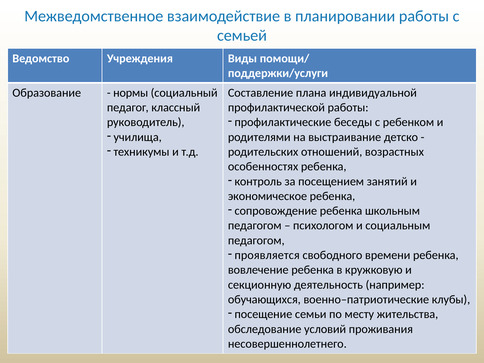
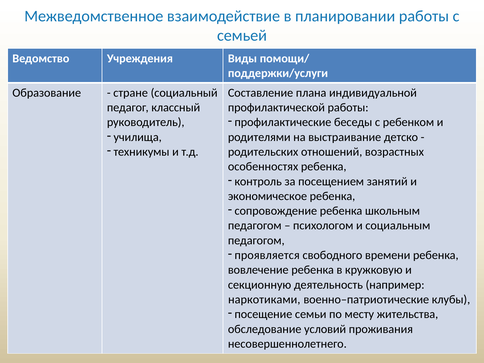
нормы: нормы -> стране
обучающихся: обучающихся -> наркотиками
